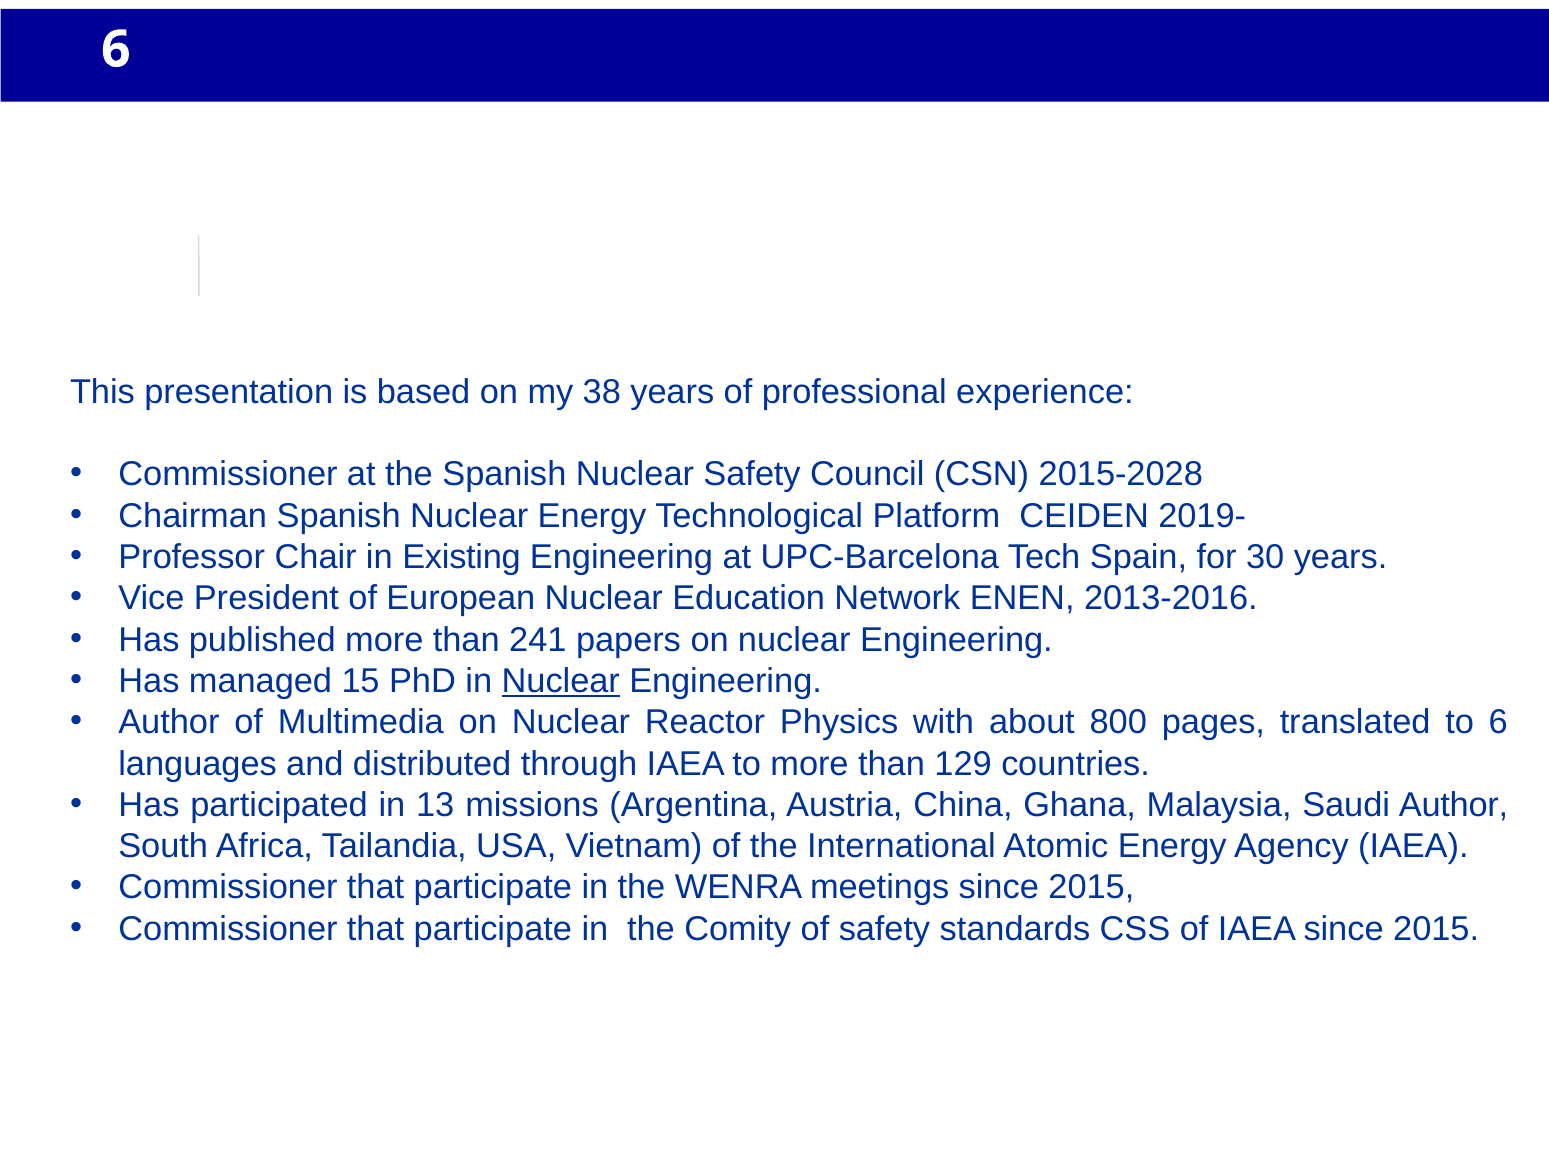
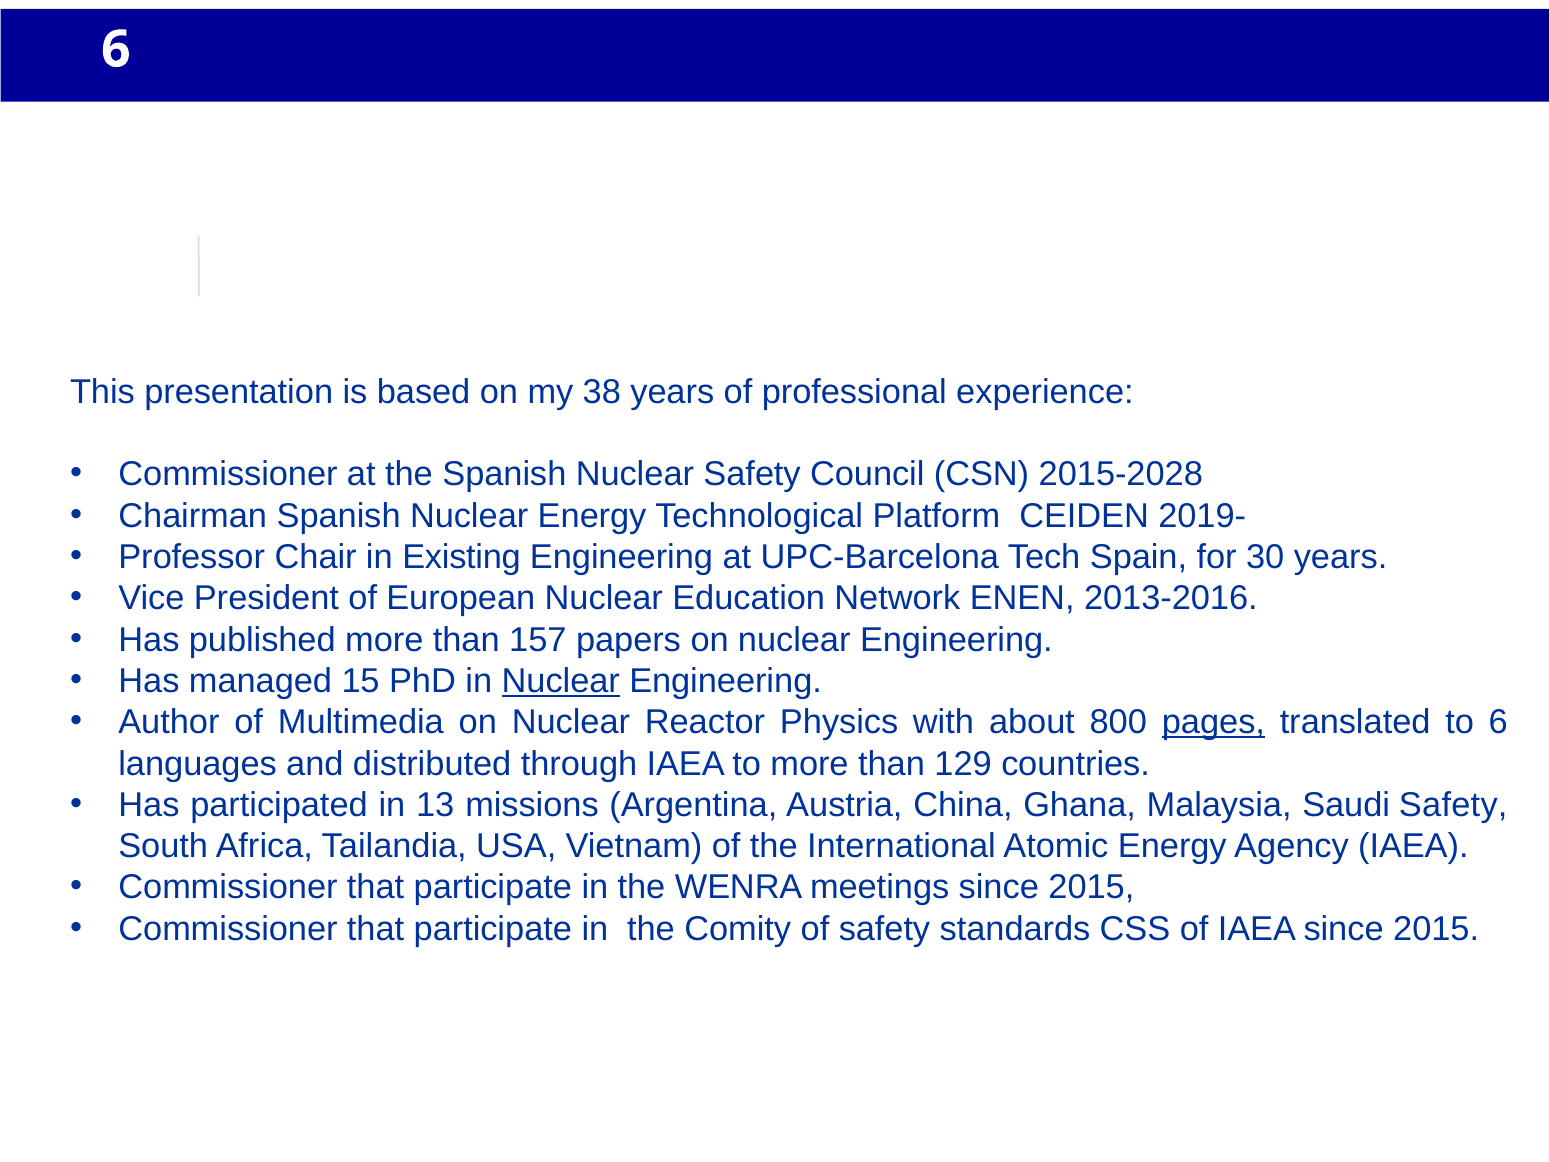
241: 241 -> 157
pages underline: none -> present
Saudi Author: Author -> Safety
